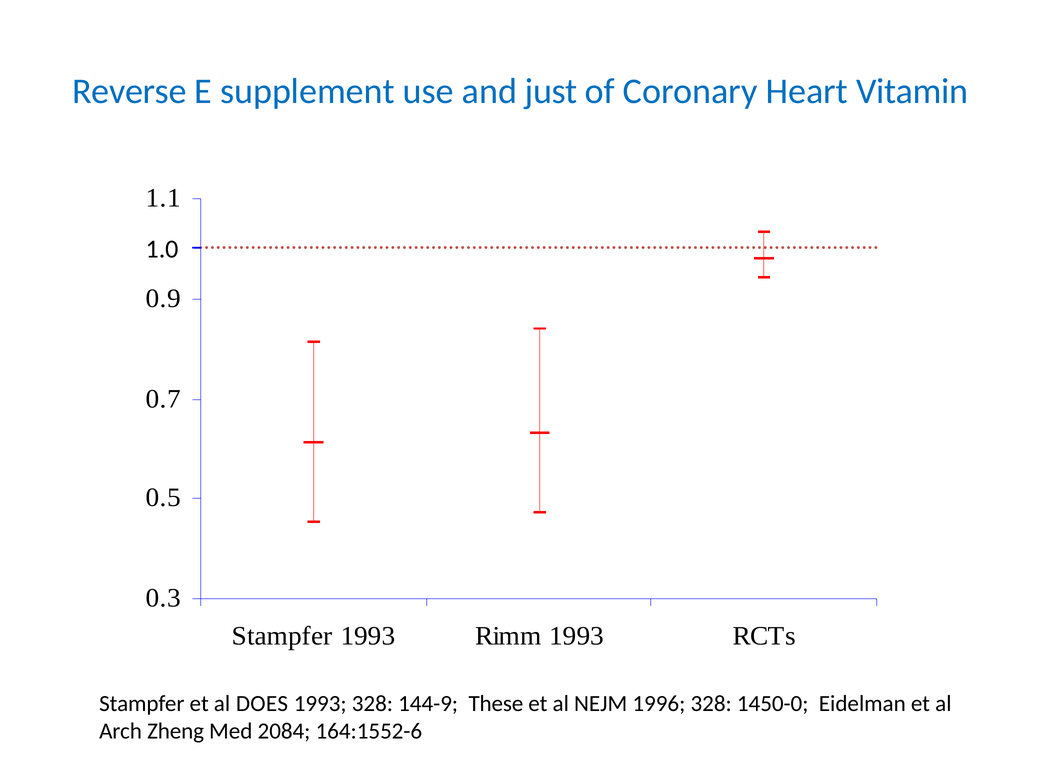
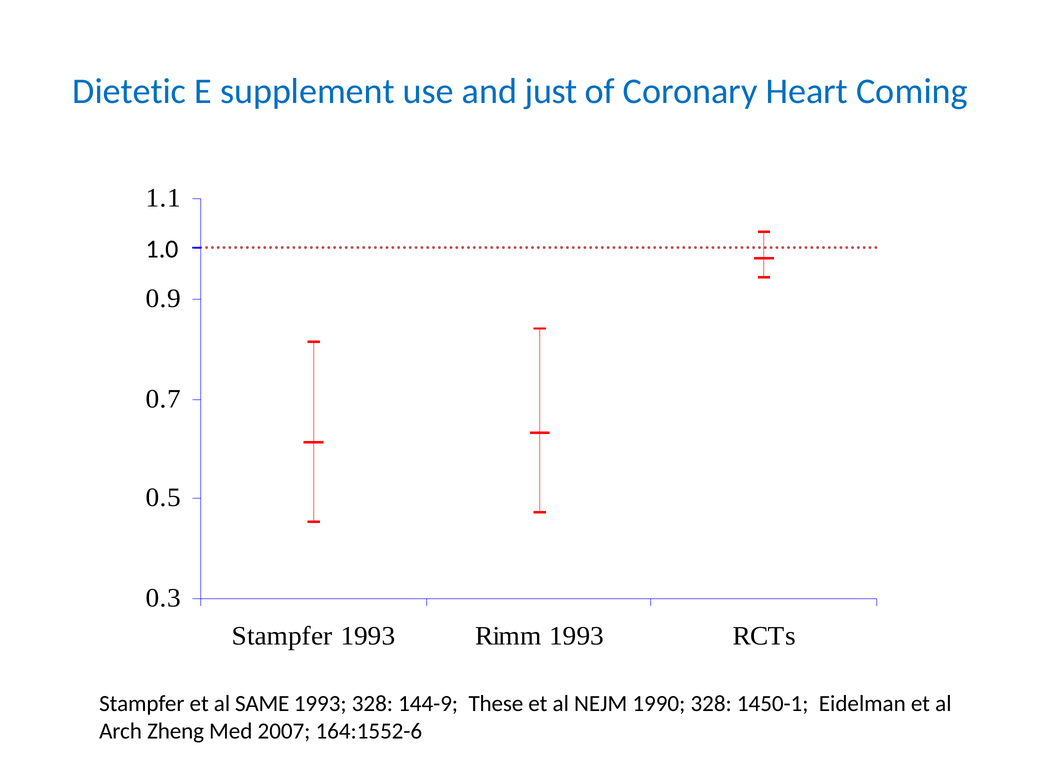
Reverse: Reverse -> Dietetic
Vitamin: Vitamin -> Coming
DOES: DOES -> SAME
1996: 1996 -> 1990
1450-0: 1450-0 -> 1450-1
2084: 2084 -> 2007
